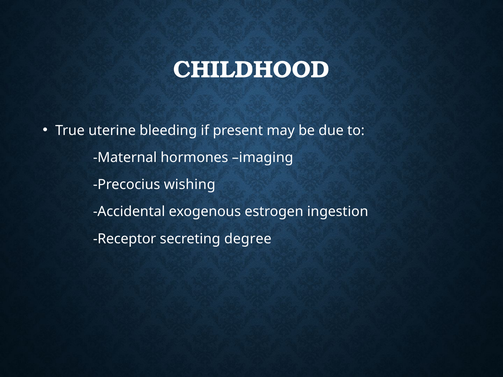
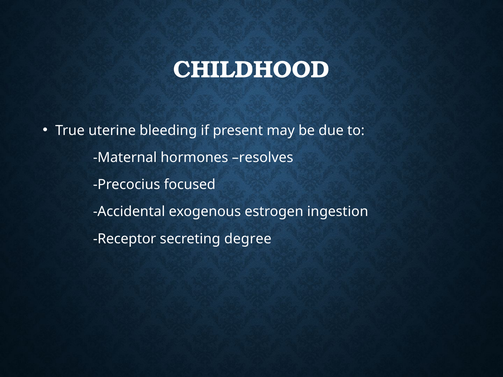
imaging: imaging -> resolves
wishing: wishing -> focused
